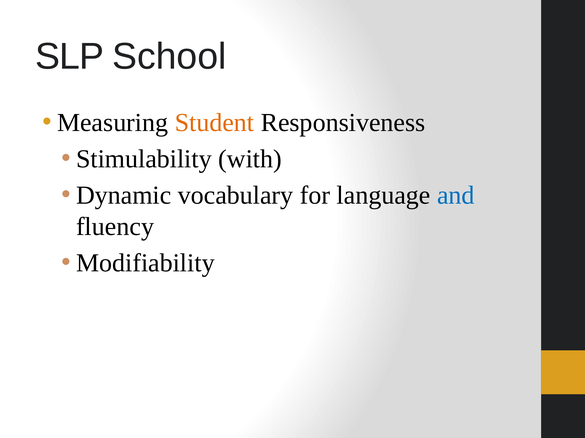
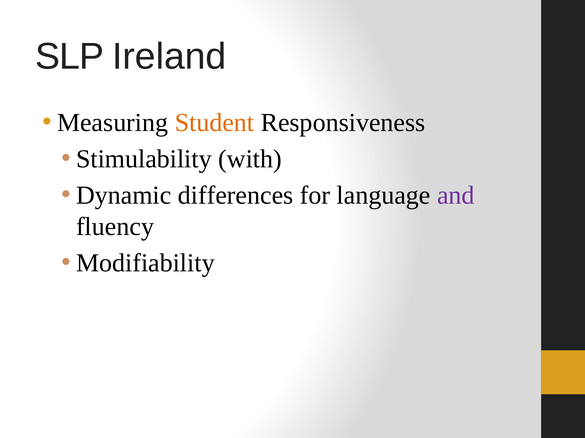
School: School -> Ireland
vocabulary: vocabulary -> differences
and colour: blue -> purple
